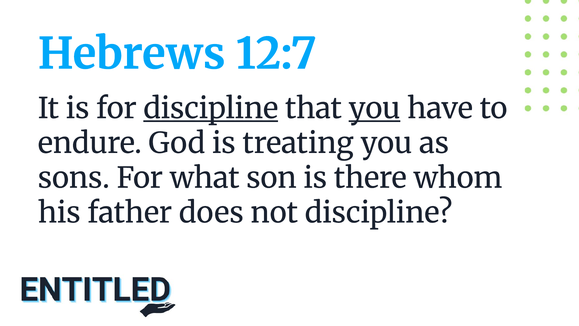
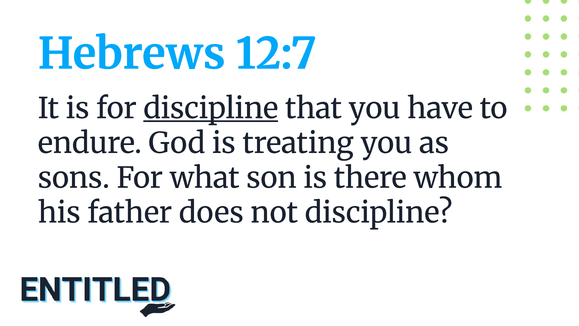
you at (375, 109) underline: present -> none
